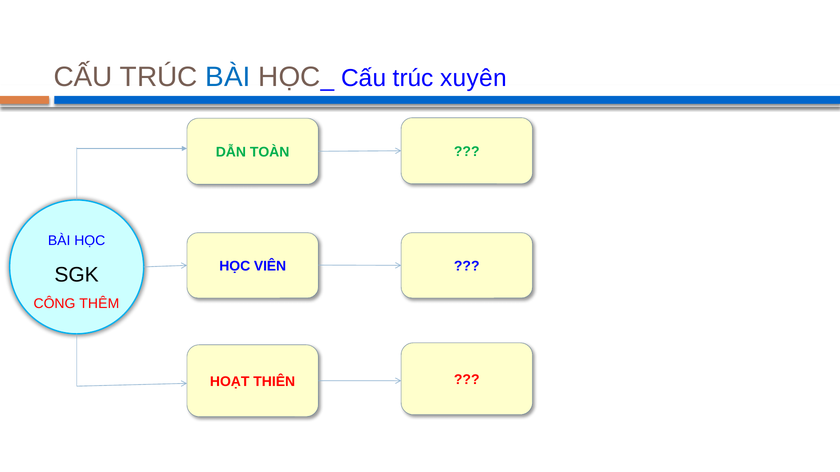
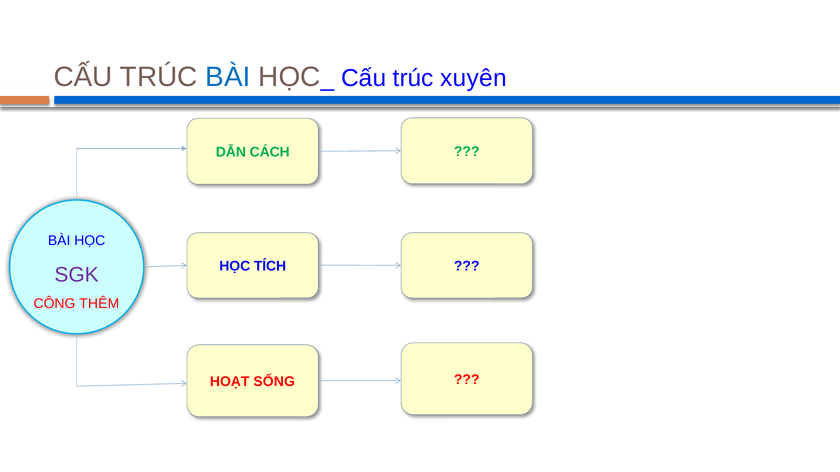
TOÀN: TOÀN -> CÁCH
VIÊN: VIÊN -> TÍCH
SGK colour: black -> purple
THIÊN: THIÊN -> SỐNG
